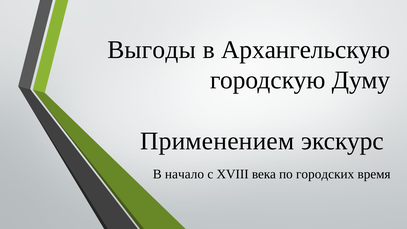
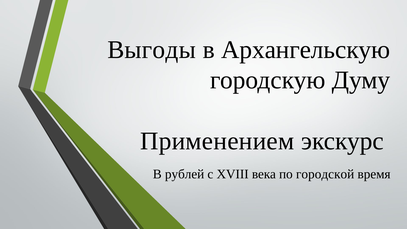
начало: начало -> рублей
городских: городских -> городской
